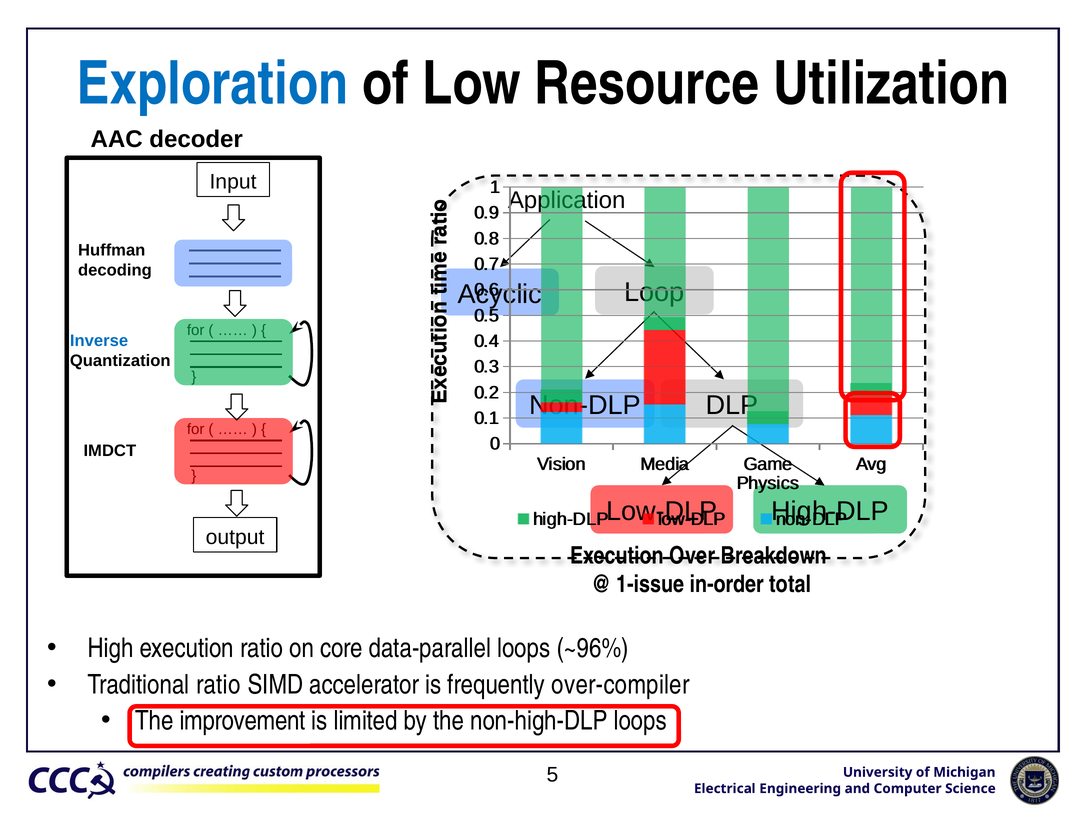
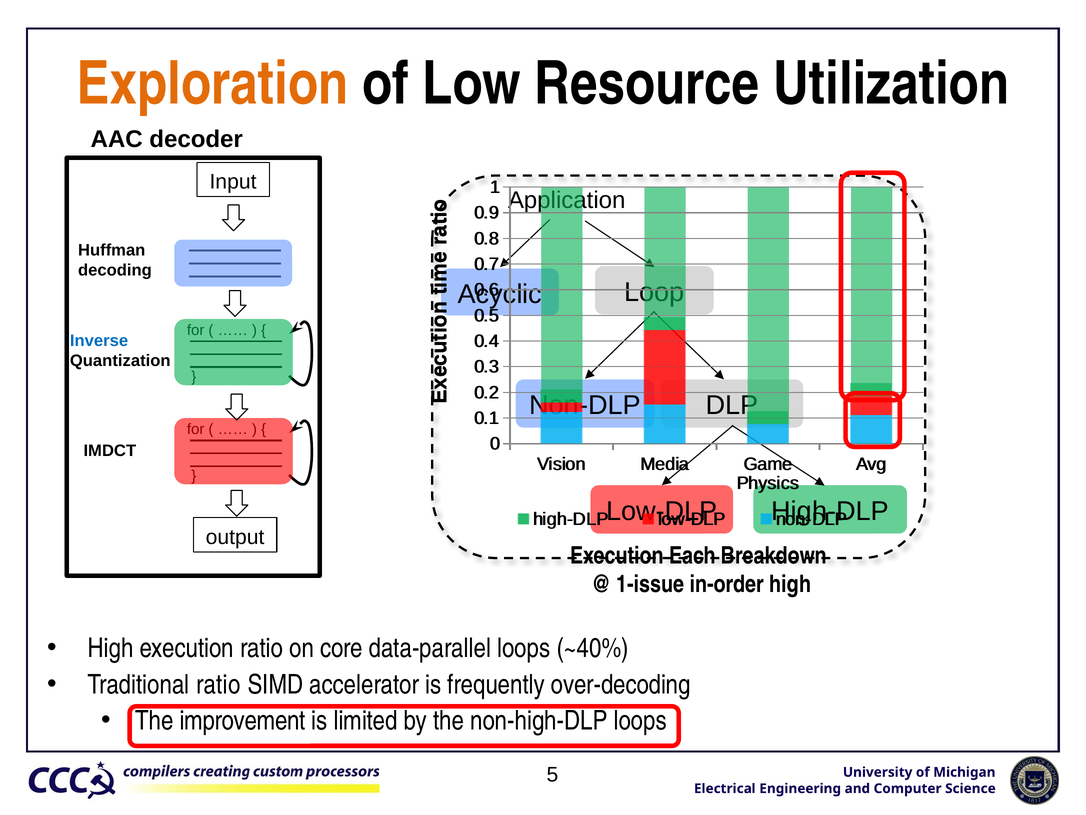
Exploration colour: blue -> orange
Over: Over -> Each
in-order total: total -> high
~96%: ~96% -> ~40%
over-compiler: over-compiler -> over-decoding
